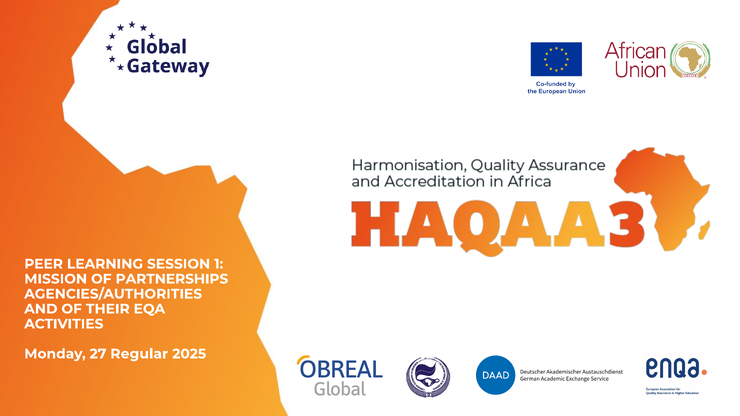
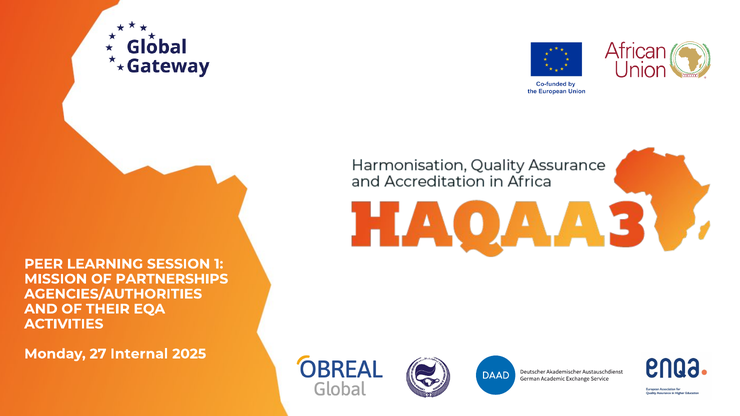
Regular: Regular -> Internal
